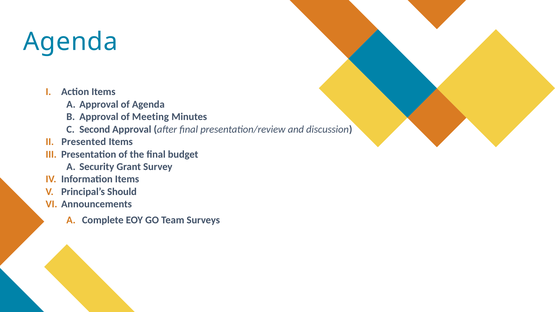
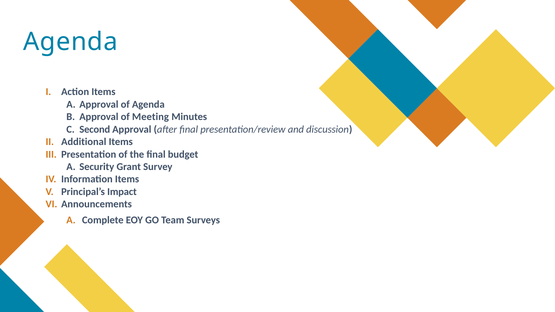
Presented: Presented -> Additional
Should: Should -> Impact
